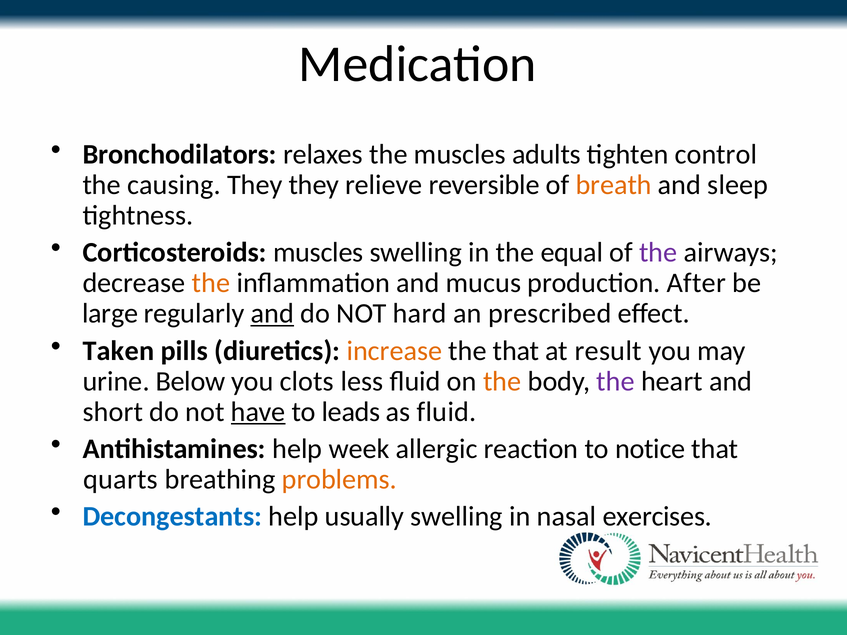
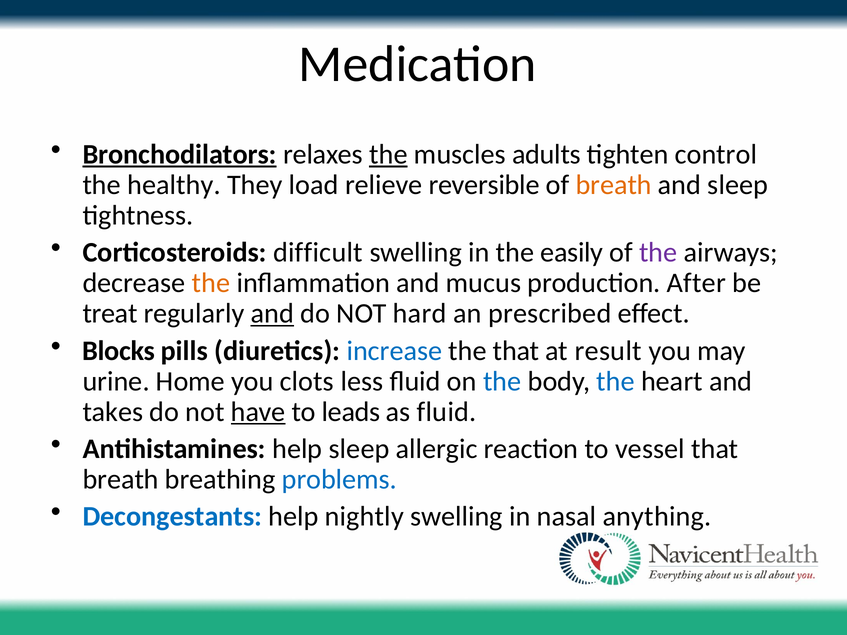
Bronchodilators underline: none -> present
the at (388, 154) underline: none -> present
causing: causing -> healthy
They they: they -> load
Corticosteroids muscles: muscles -> difficult
equal: equal -> easily
large: large -> treat
Taken: Taken -> Blocks
increase colour: orange -> blue
Below: Below -> Home
the at (502, 381) colour: orange -> blue
the at (616, 381) colour: purple -> blue
short: short -> takes
help week: week -> sleep
notice: notice -> vessel
quarts at (121, 480): quarts -> breath
problems colour: orange -> blue
usually: usually -> nightly
exercises: exercises -> anything
